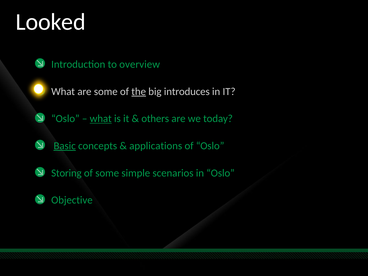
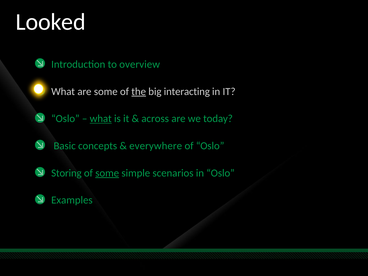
introduces: introduces -> interacting
others: others -> across
Basic underline: present -> none
applications: applications -> everywhere
some at (107, 173) underline: none -> present
Objective: Objective -> Examples
